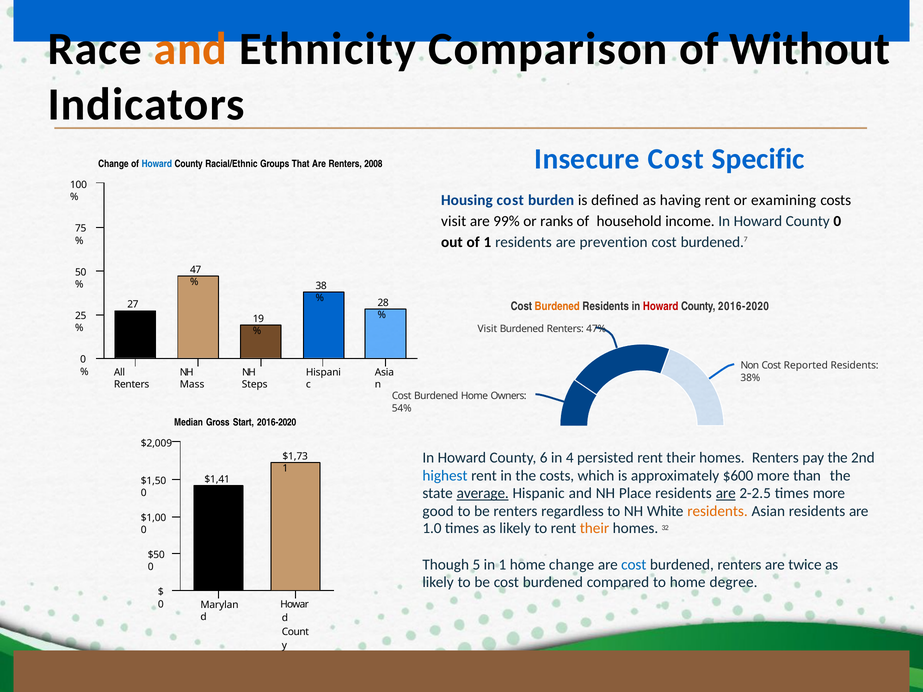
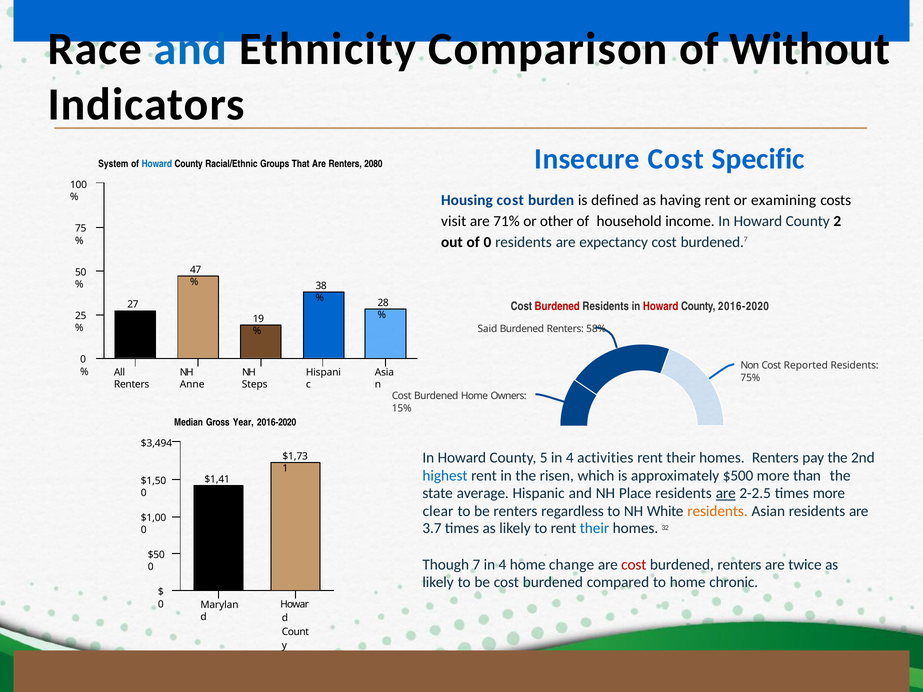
and at (190, 49) colour: orange -> blue
Change at (113, 164): Change -> System
2008: 2008 -> 2080
99%: 99% -> 71%
ranks: ranks -> other
County 0: 0 -> 2
of 1: 1 -> 0
prevention: prevention -> expectancy
Burdened at (557, 307) colour: orange -> red
Visit at (487, 329): Visit -> Said
47%: 47% -> 58%
38%: 38% -> 75%
Mass: Mass -> Anne
54%: 54% -> 15%
Start: Start -> Year
$2,009: $2,009 -> $3,494
County 6: 6 -> 5
persisted: persisted -> activities
the costs: costs -> risen
$600: $600 -> $500
average underline: present -> none
good: good -> clear
1.0: 1.0 -> 3.7
their at (595, 529) colour: orange -> blue
Though 5: 5 -> 7
1 at (502, 565): 1 -> 4
cost at (634, 565) colour: blue -> red
degree: degree -> chronic
